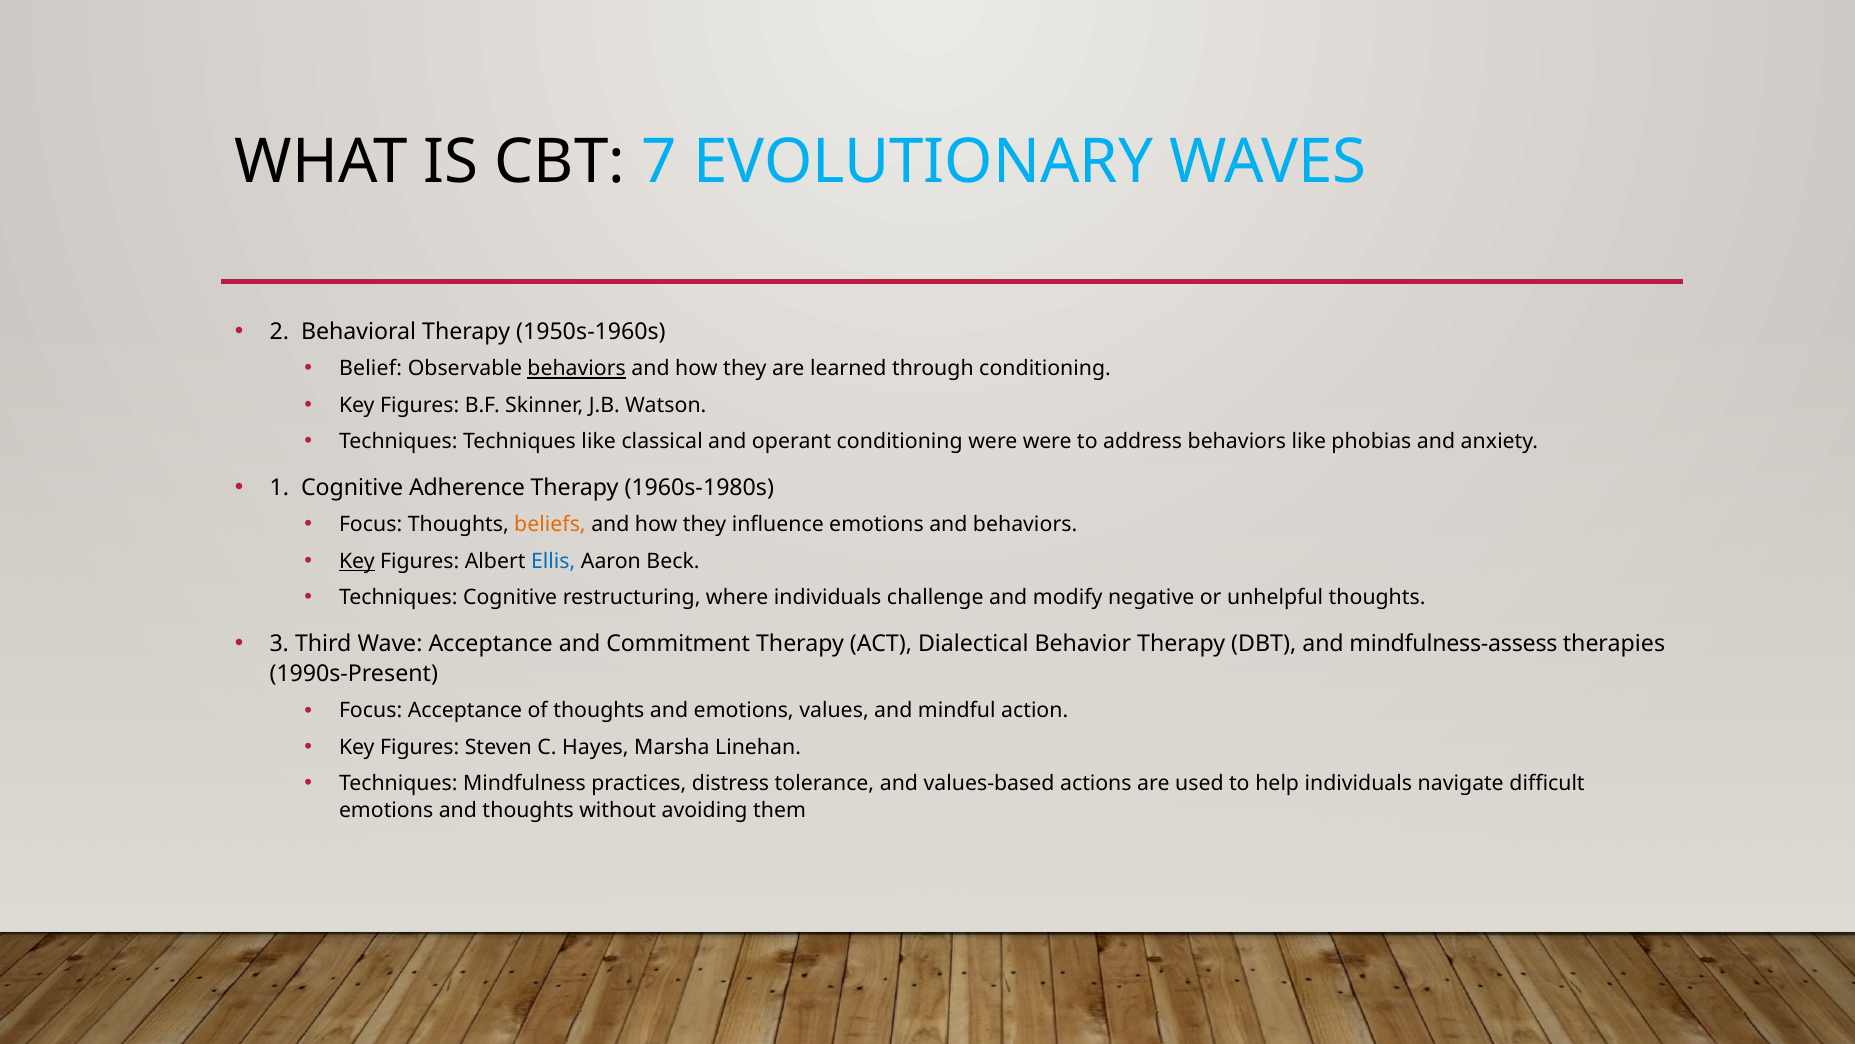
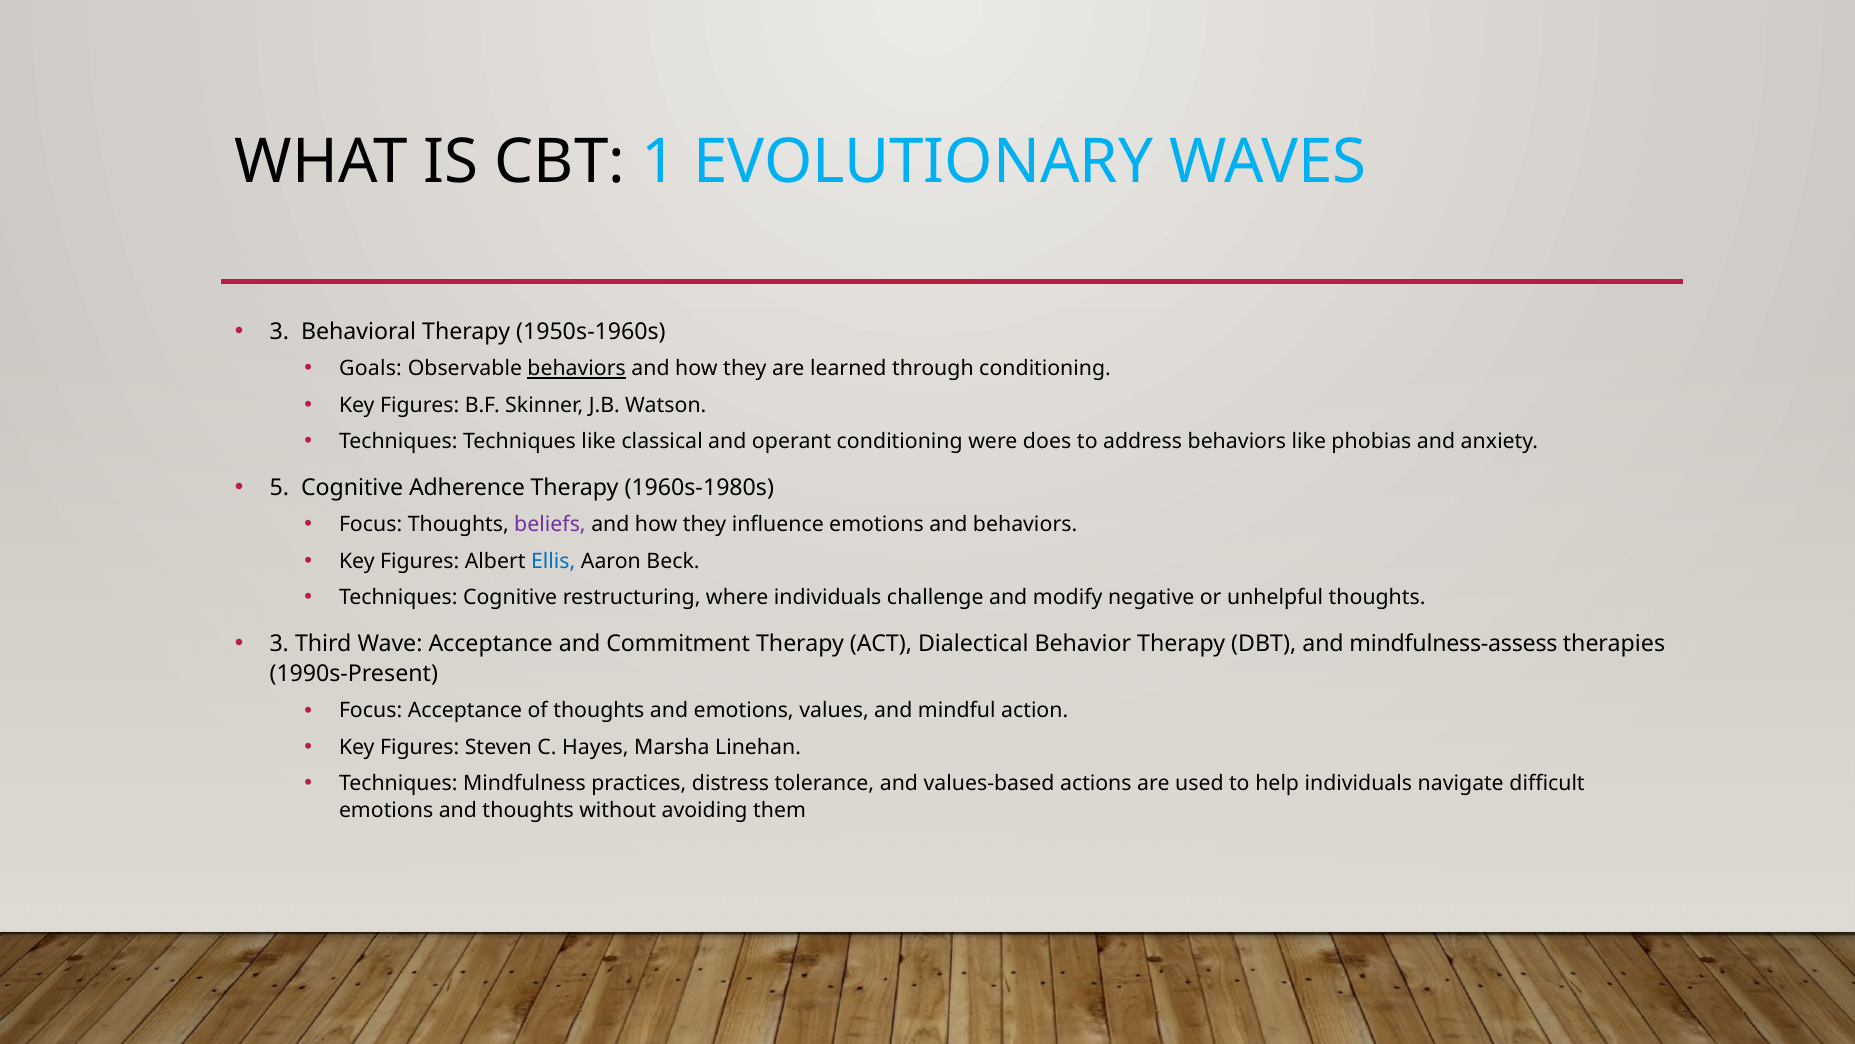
7: 7 -> 1
2 at (279, 331): 2 -> 3
Belief: Belief -> Goals
were were: were -> does
1: 1 -> 5
beliefs colour: orange -> purple
Key at (357, 561) underline: present -> none
